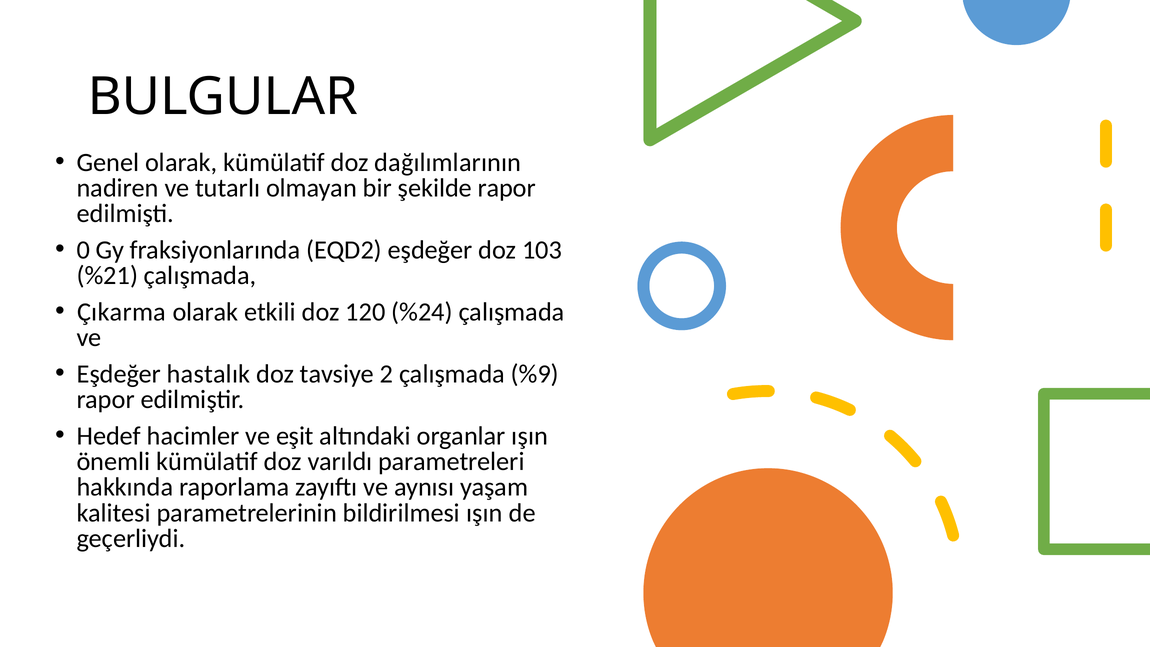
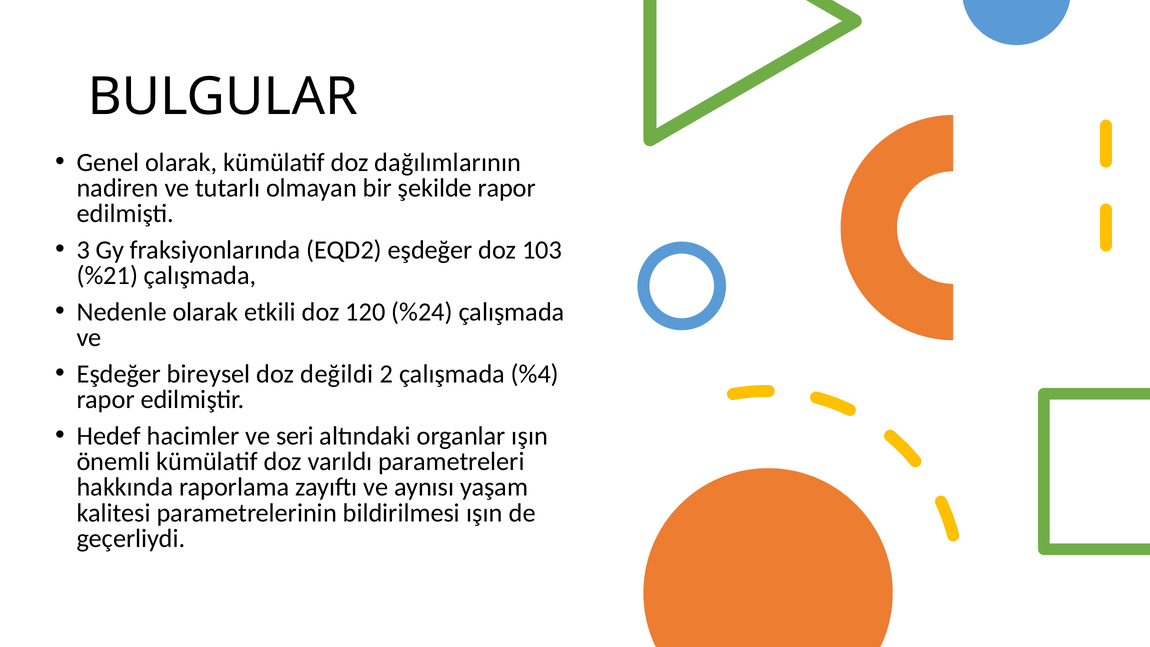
0: 0 -> 3
Çıkarma: Çıkarma -> Nedenle
hastalık: hastalık -> bireysel
tavsiye: tavsiye -> değildi
%9: %9 -> %4
eşit: eşit -> seri
